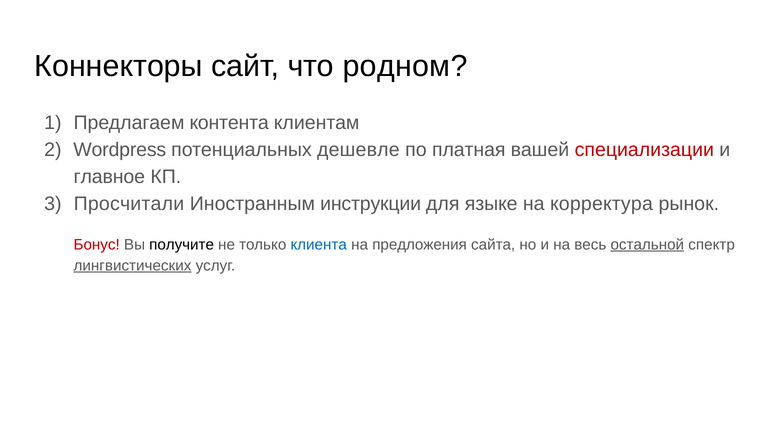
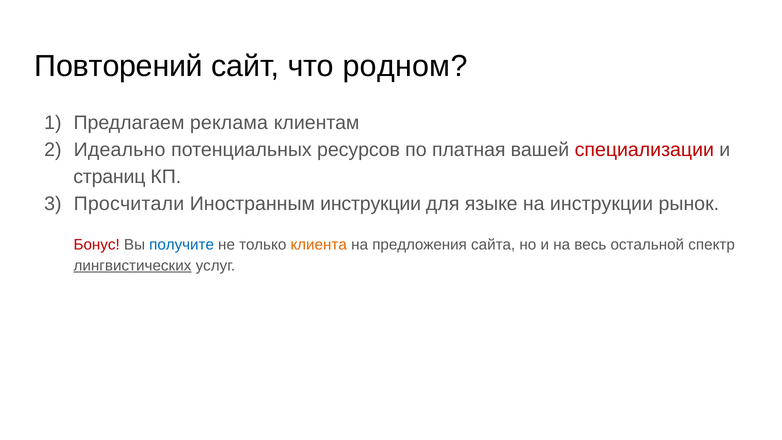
Коннекторы: Коннекторы -> Повторений
контента: контента -> реклама
Wordpress: Wordpress -> Идеально
дешевле: дешевле -> ресурсов
главное: главное -> страниц
на корректура: корректура -> инструкции
получите colour: black -> blue
клиента colour: blue -> orange
остальной underline: present -> none
